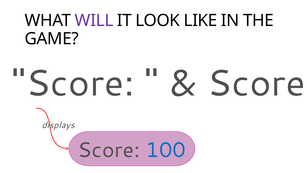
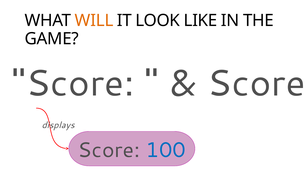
WILL colour: purple -> orange
